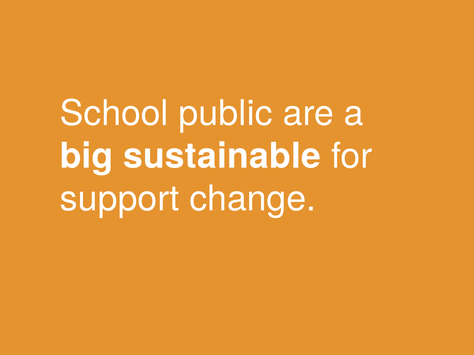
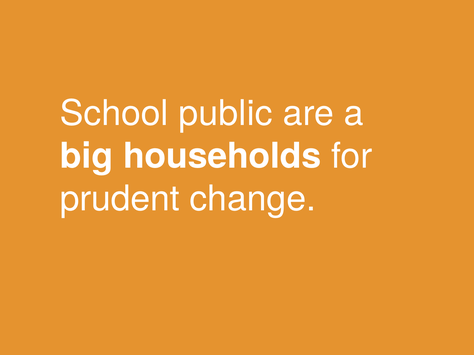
sustainable: sustainable -> households
support: support -> prudent
